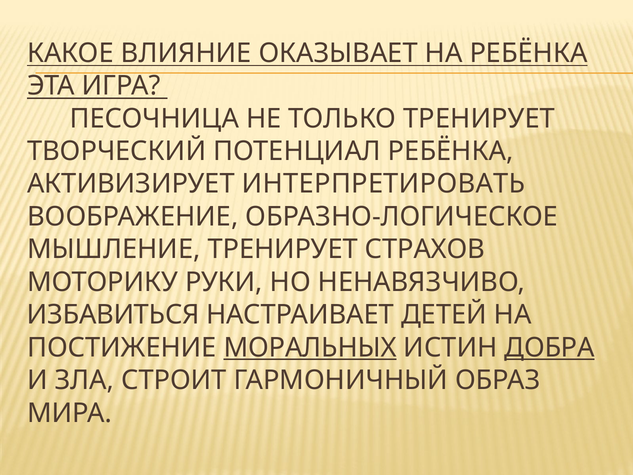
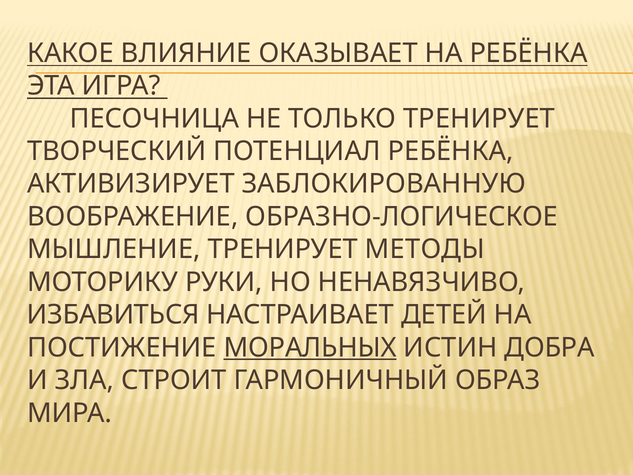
ИНТЕРПРЕТИРОВАТЬ: ИНТЕРПРЕТИРОВАТЬ -> ЗАБЛОКИРОВАННУЮ
СТРАХОВ: СТРАХОВ -> МЕТОДЫ
ДОБРА underline: present -> none
